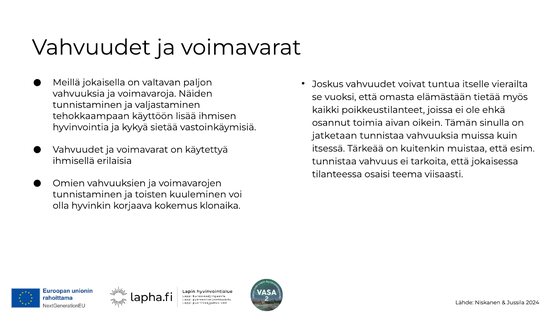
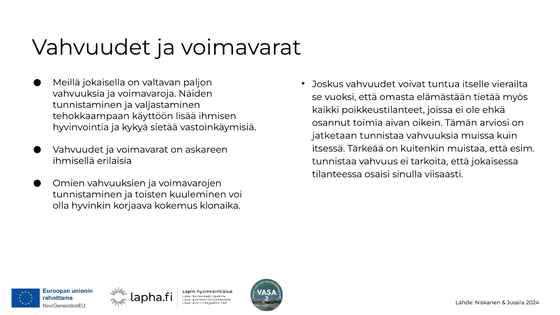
sinulla: sinulla -> arviosi
käytettyä: käytettyä -> askareen
teema: teema -> sinulla
